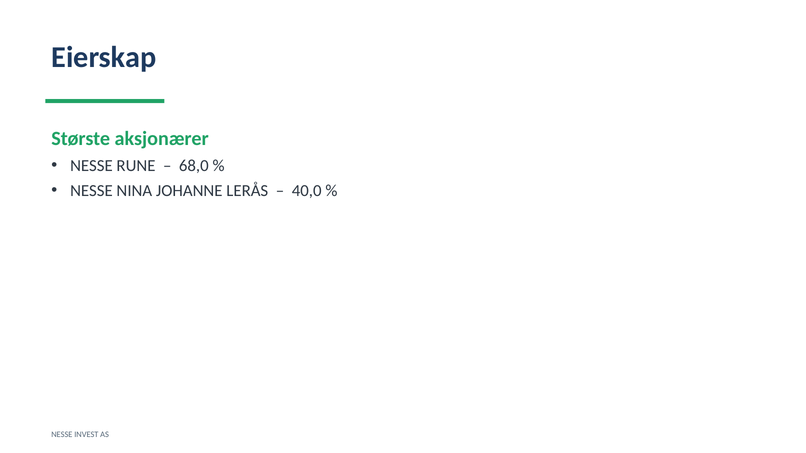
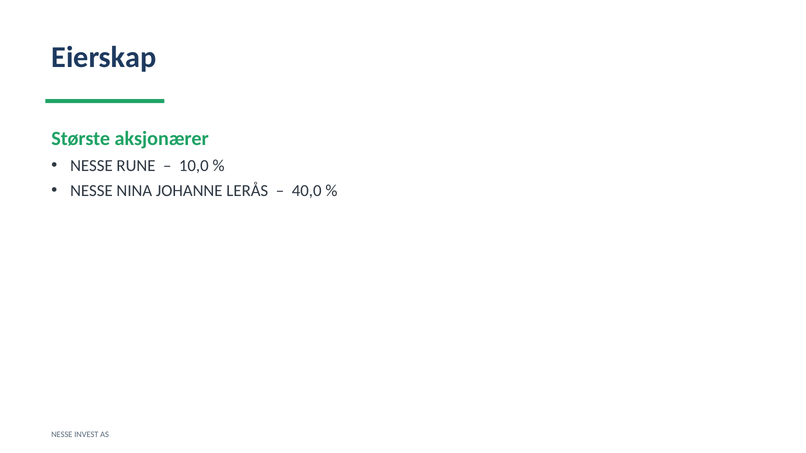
68,0: 68,0 -> 10,0
